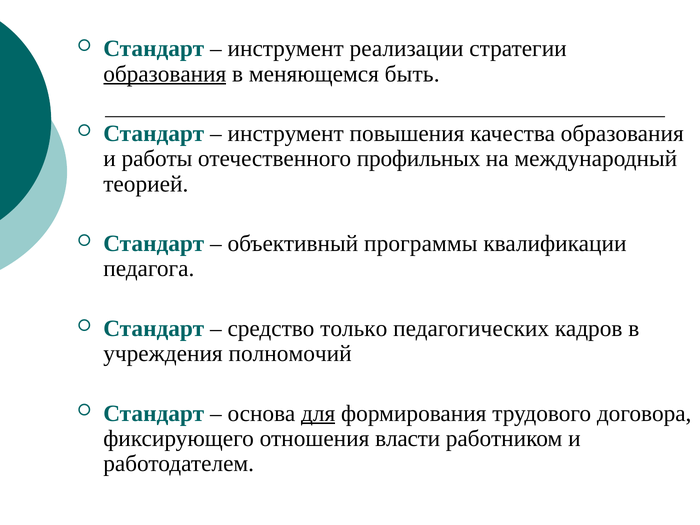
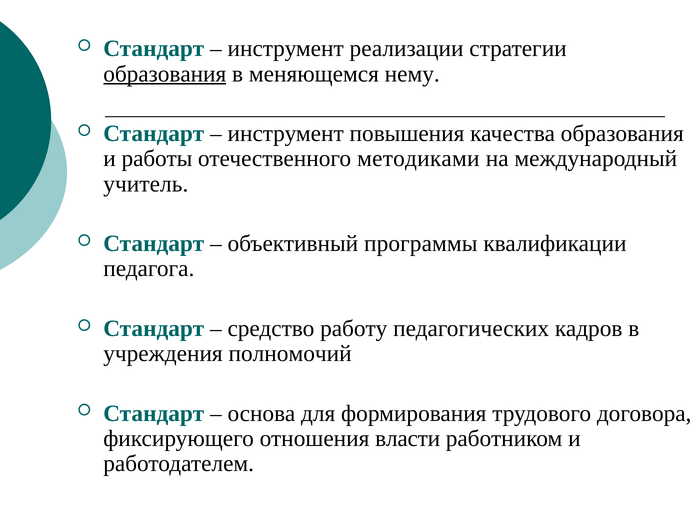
быть: быть -> нему
профильных: профильных -> методиками
теорией: теорией -> учитель
только: только -> работу
для underline: present -> none
